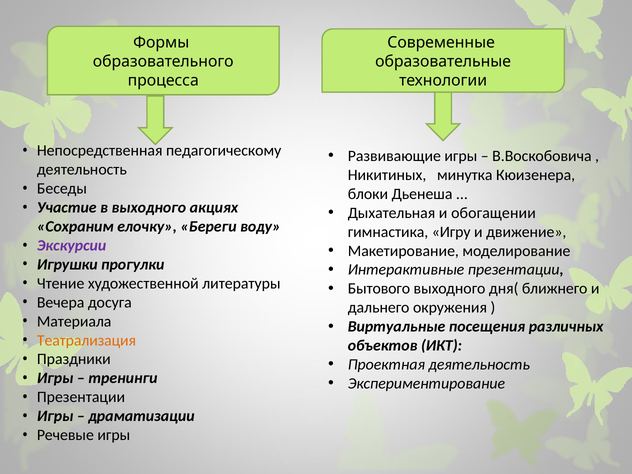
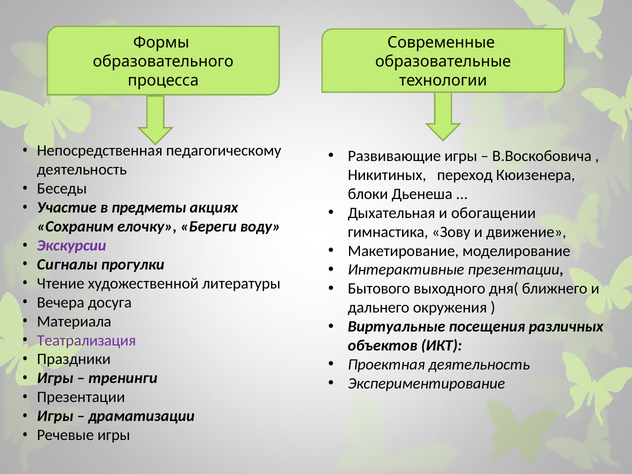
минутка: минутка -> переход
в выходного: выходного -> предметы
Игру: Игру -> Зову
Игрушки: Игрушки -> Сигналы
Театрализация colour: orange -> purple
